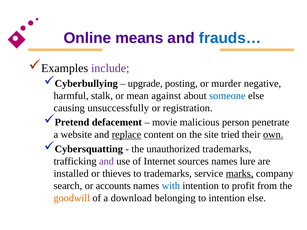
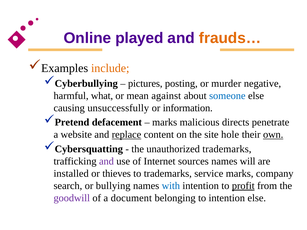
means: means -> played
frauds… colour: blue -> orange
include colour: purple -> orange
upgrade: upgrade -> pictures
stalk: stalk -> what
registration: registration -> information
movie at (165, 122): movie -> marks
person: person -> directs
tried: tried -> hole
lure: lure -> will
marks at (240, 174) underline: present -> none
accounts: accounts -> bullying
profit underline: none -> present
goodwill colour: orange -> purple
download: download -> document
